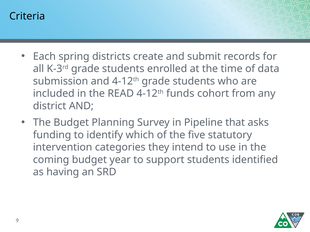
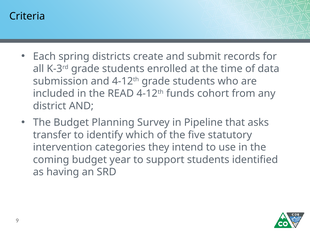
funding: funding -> transfer
